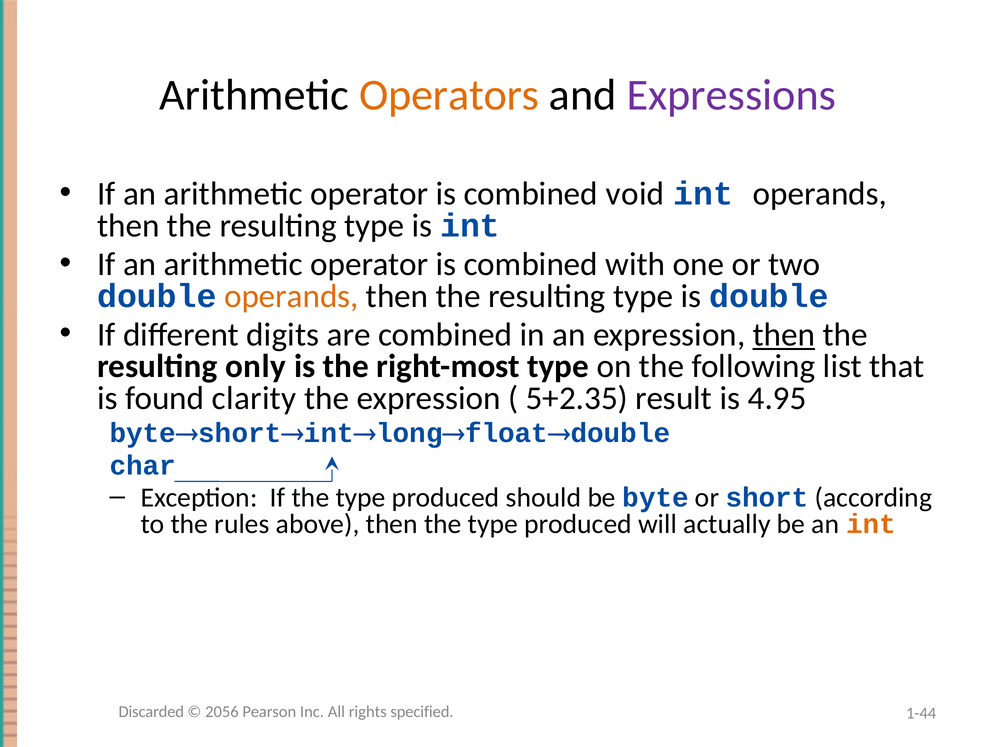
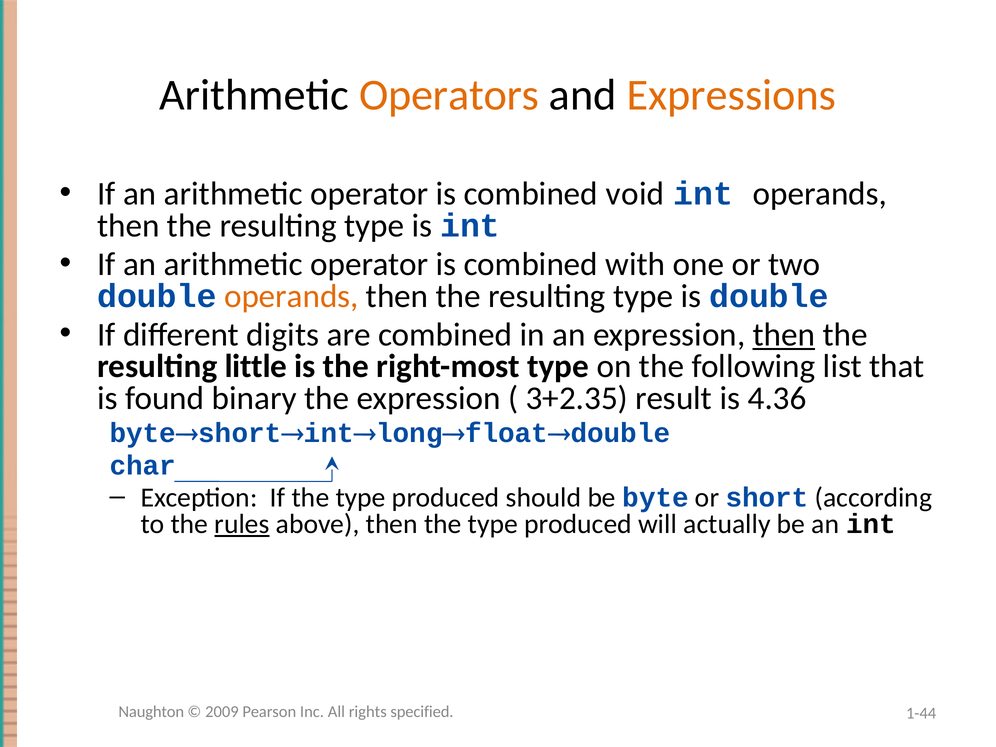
Expressions colour: purple -> orange
only: only -> little
clarity: clarity -> binary
5+2.35: 5+2.35 -> 3+2.35
4.95: 4.95 -> 4.36
rules underline: none -> present
int at (871, 524) colour: orange -> black
Discarded: Discarded -> Naughton
2056: 2056 -> 2009
